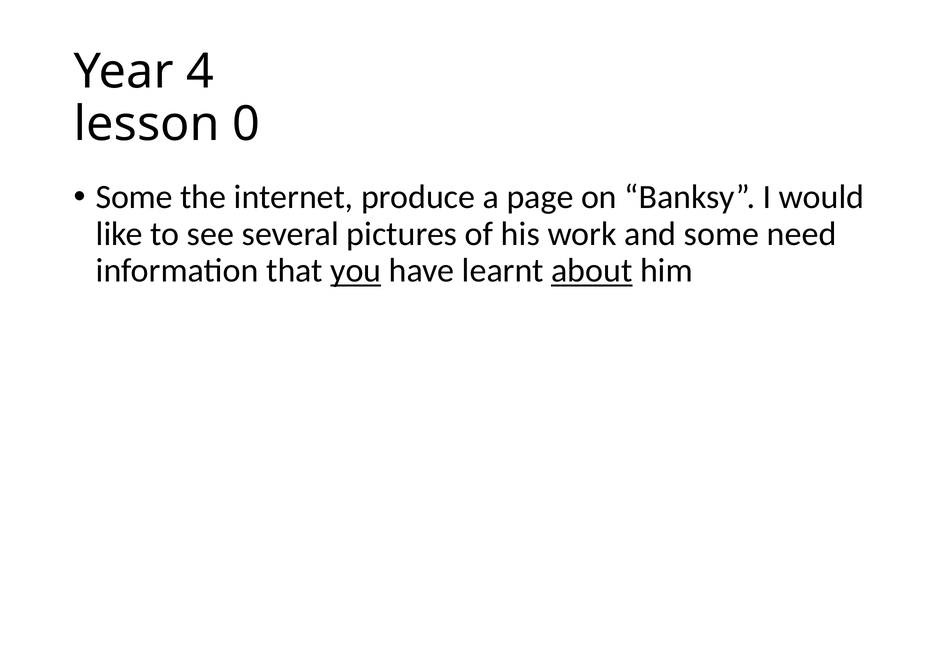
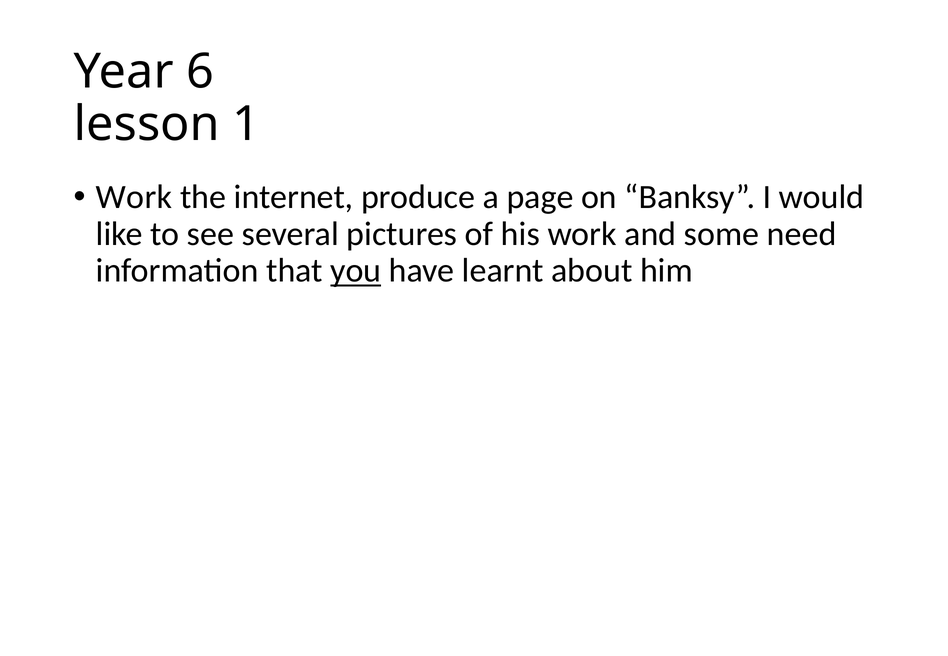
4: 4 -> 6
0: 0 -> 1
Some at (134, 197): Some -> Work
about underline: present -> none
